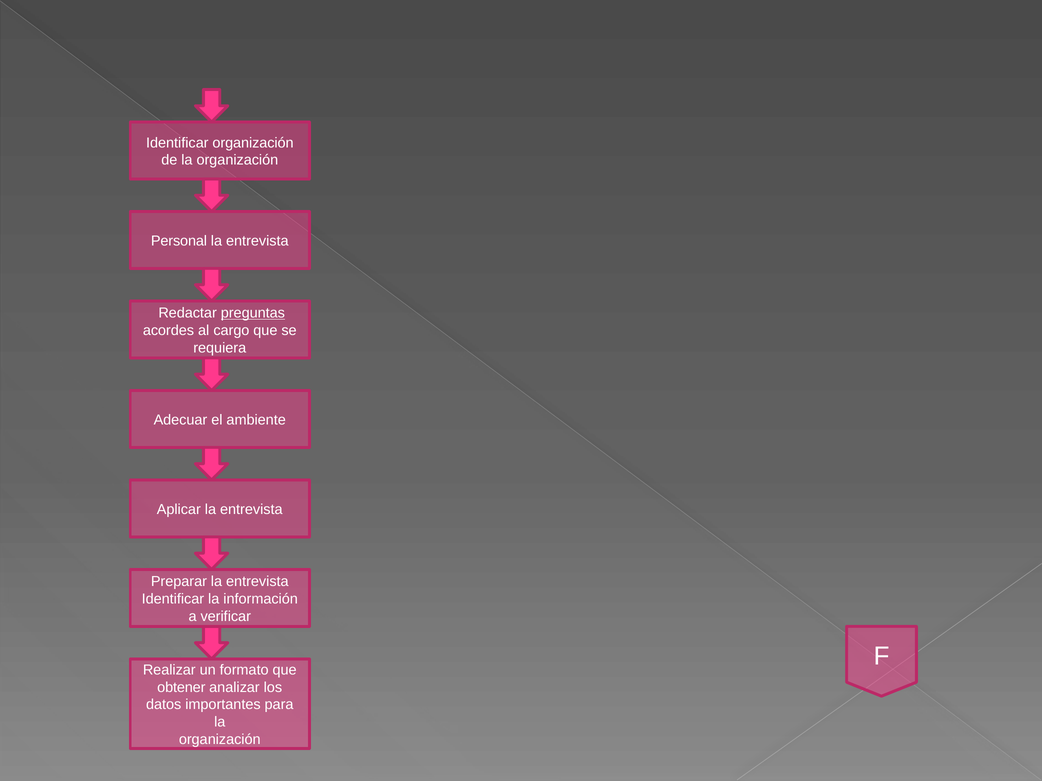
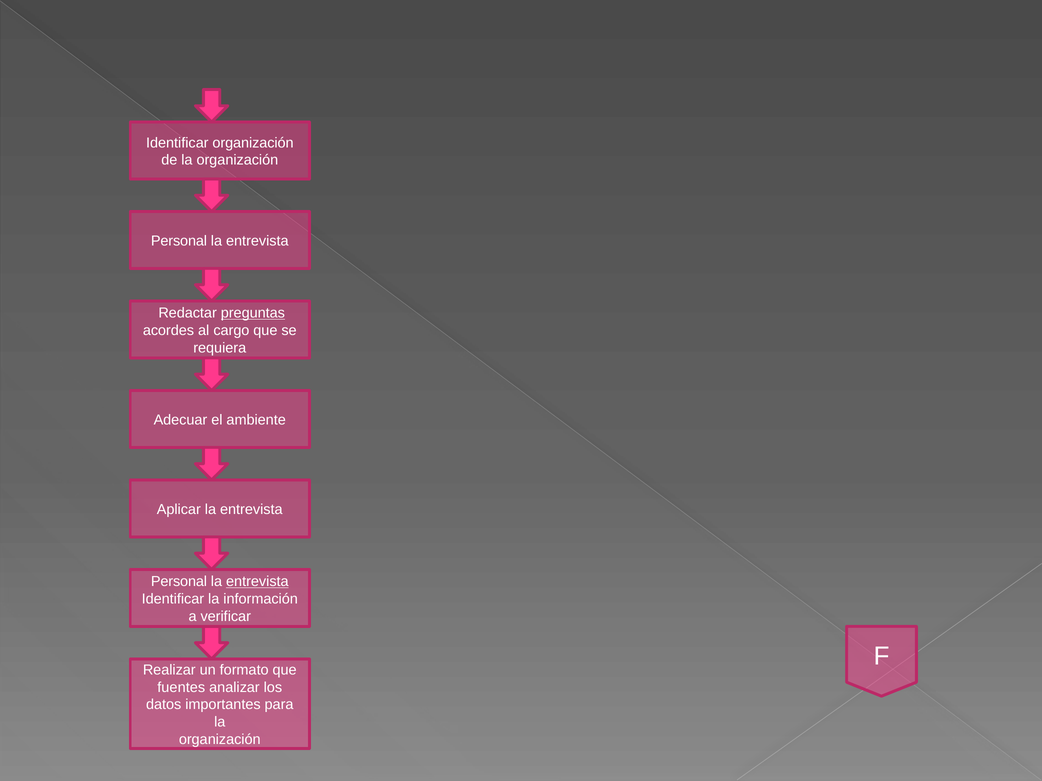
Preparar at (179, 582): Preparar -> Personal
entrevista at (257, 582) underline: none -> present
obtener: obtener -> fuentes
